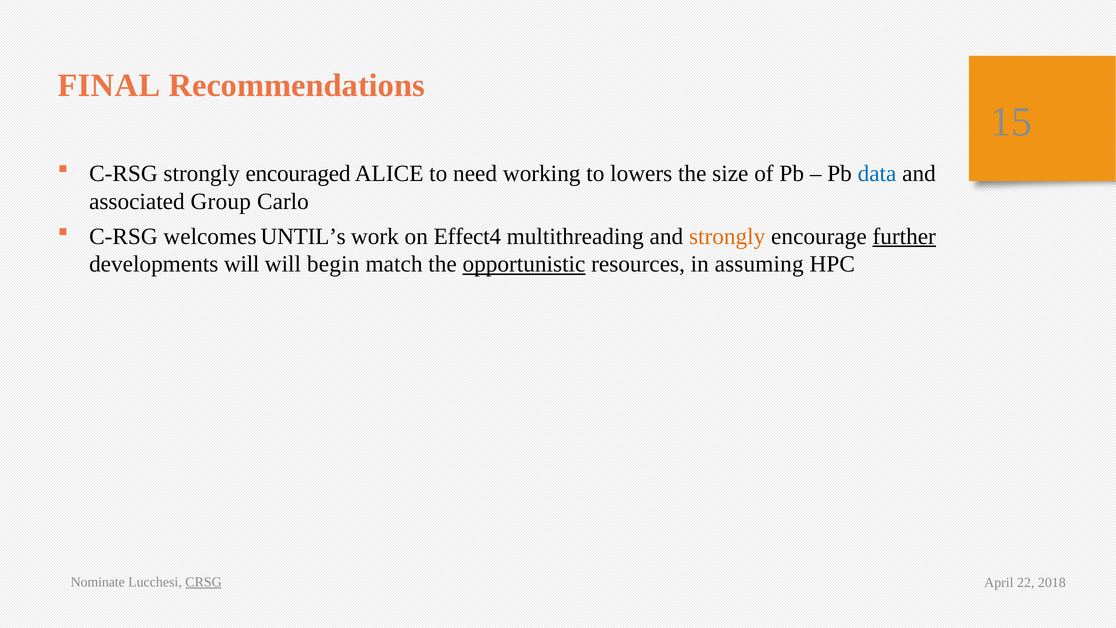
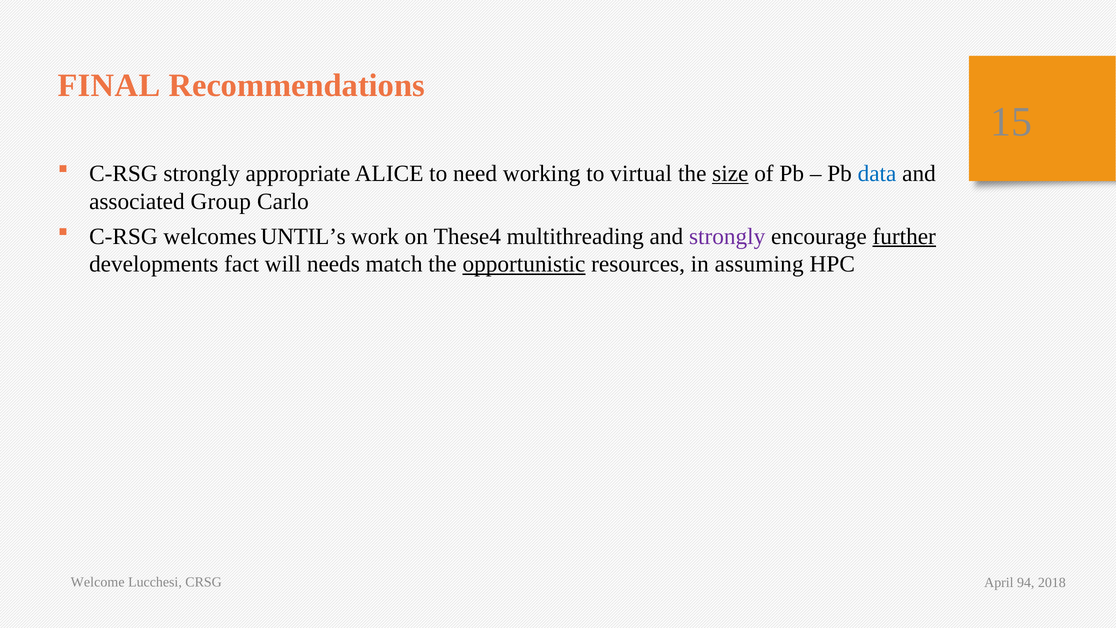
encouraged: encouraged -> appropriate
lowers: lowers -> virtual
size underline: none -> present
Effect4: Effect4 -> These4
strongly at (727, 236) colour: orange -> purple
developments will: will -> fact
begin: begin -> needs
Nominate: Nominate -> Welcome
CRSG underline: present -> none
22: 22 -> 94
